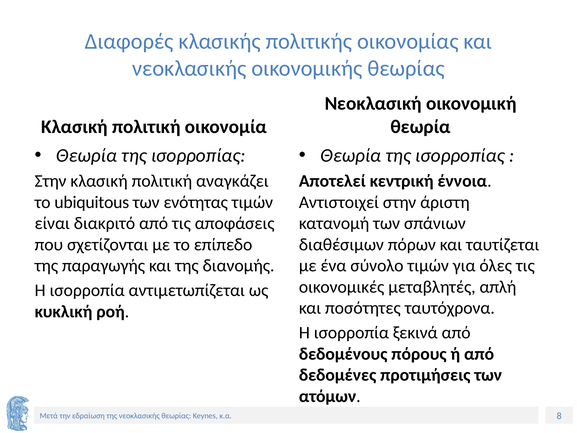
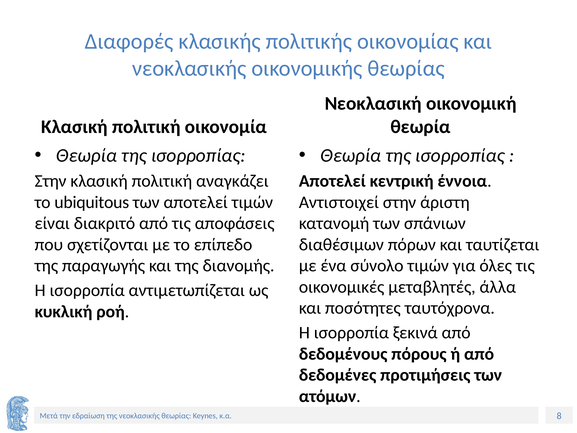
των ενότητας: ενότητας -> αποτελεί
απλή: απλή -> άλλα
